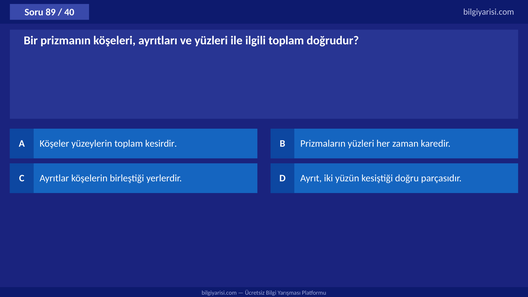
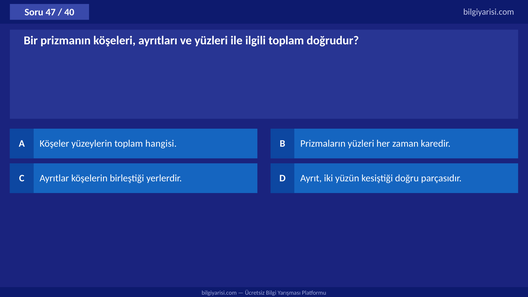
89: 89 -> 47
kesirdir: kesirdir -> hangisi
